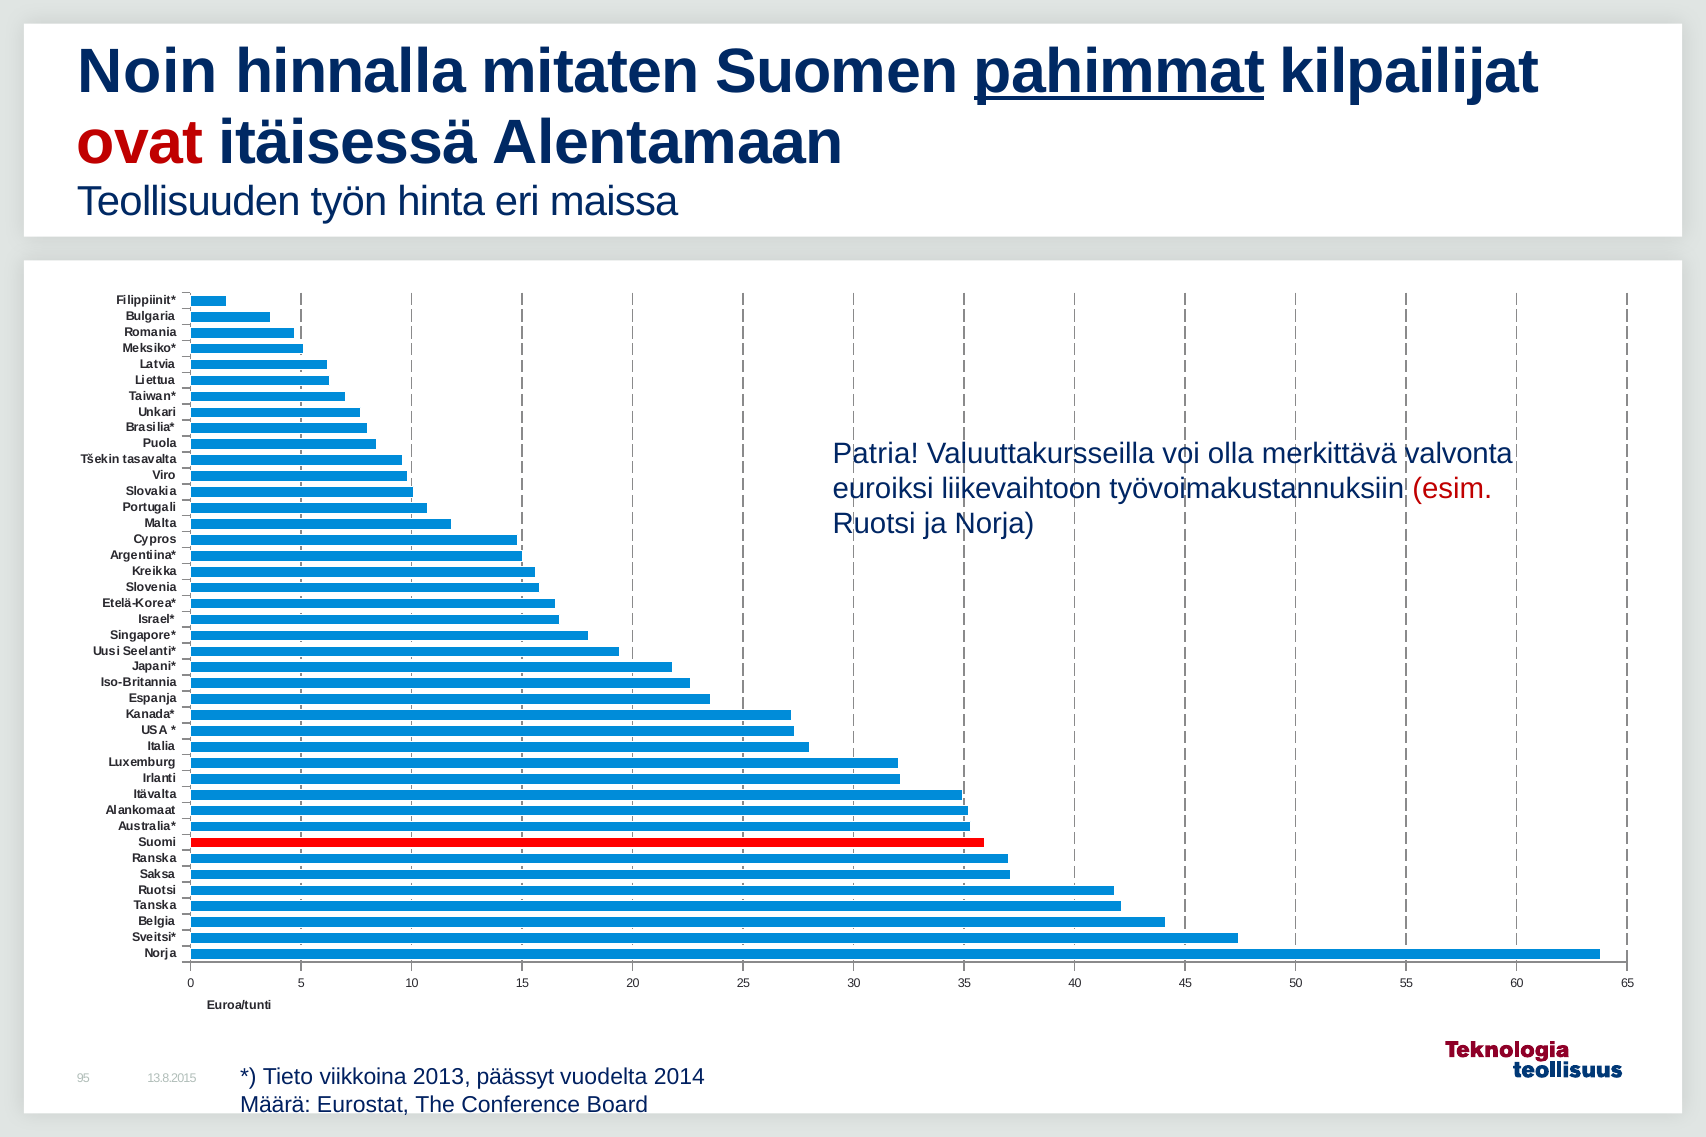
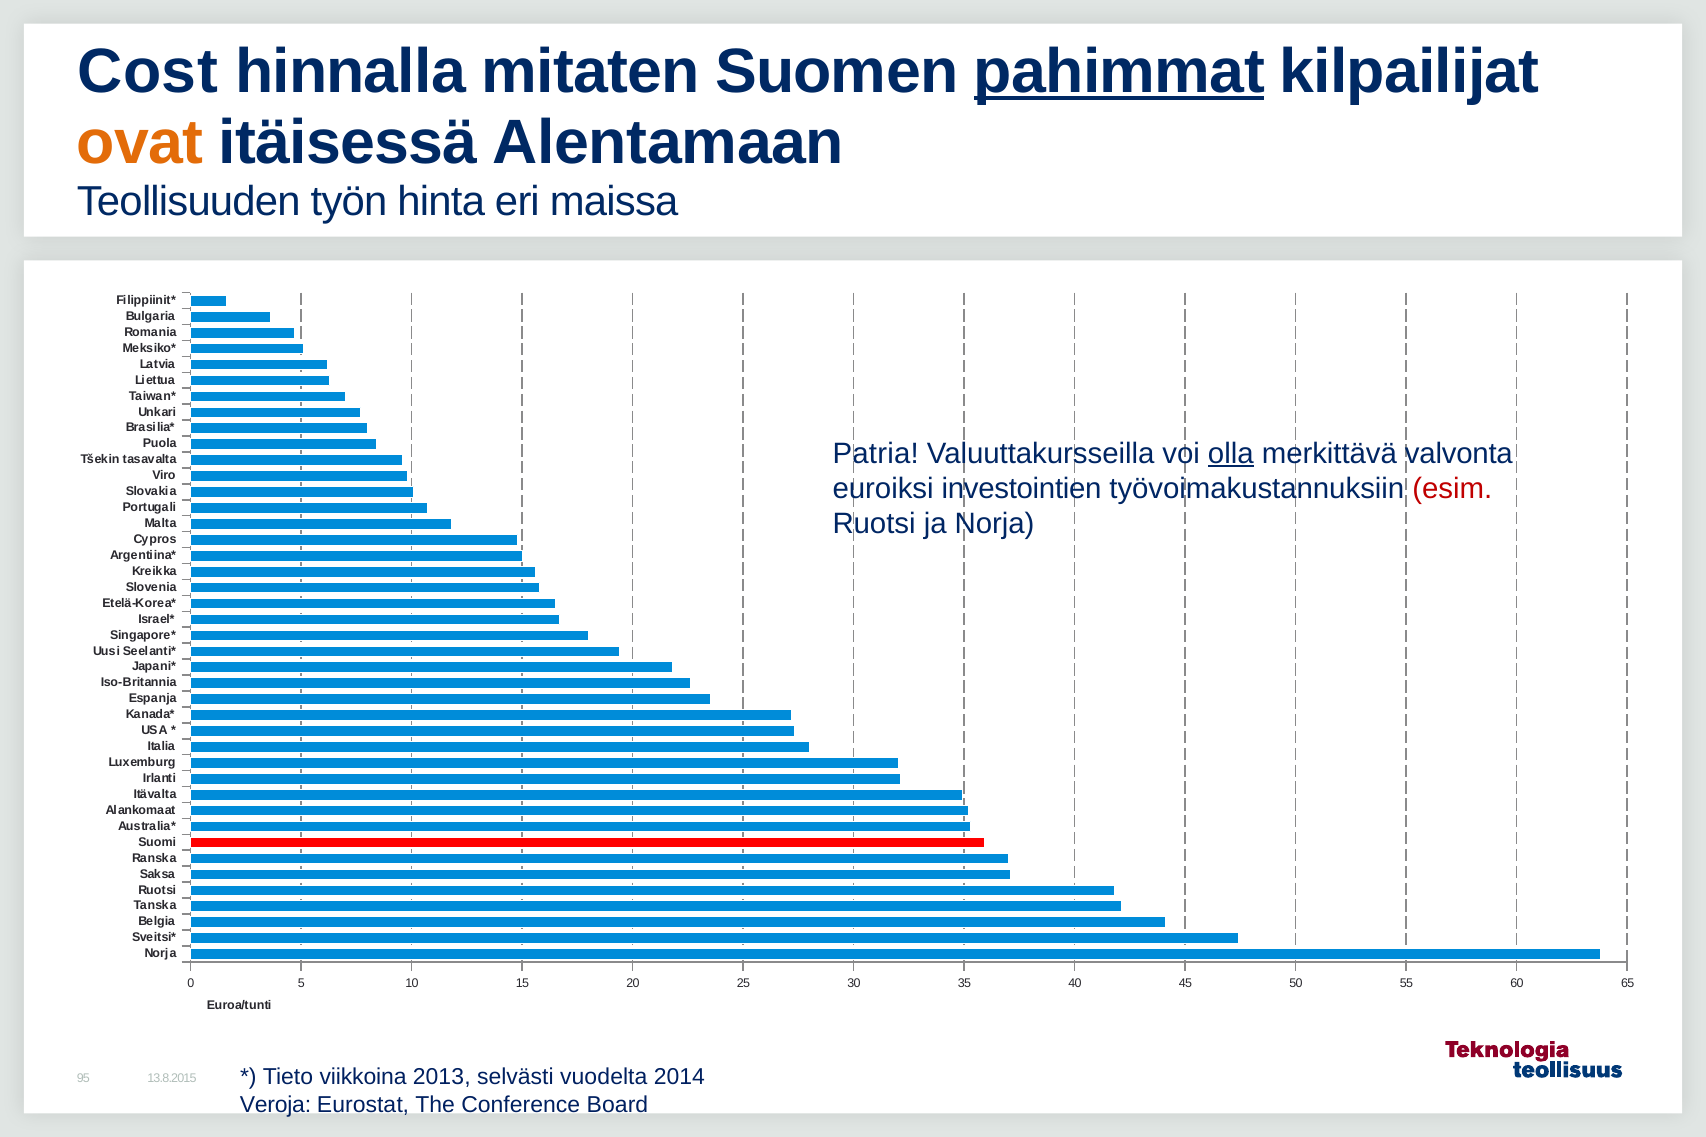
Noin: Noin -> Cost
ovat colour: red -> orange
olla underline: none -> present
liikevaihtoon: liikevaihtoon -> investointien
päässyt: päässyt -> selvästi
Määrä: Määrä -> Veroja
